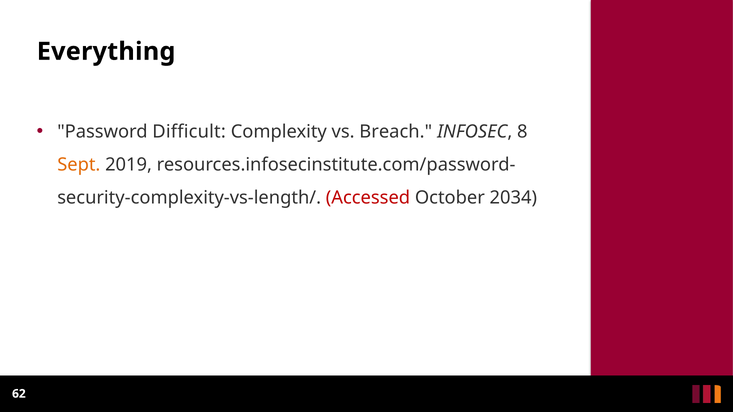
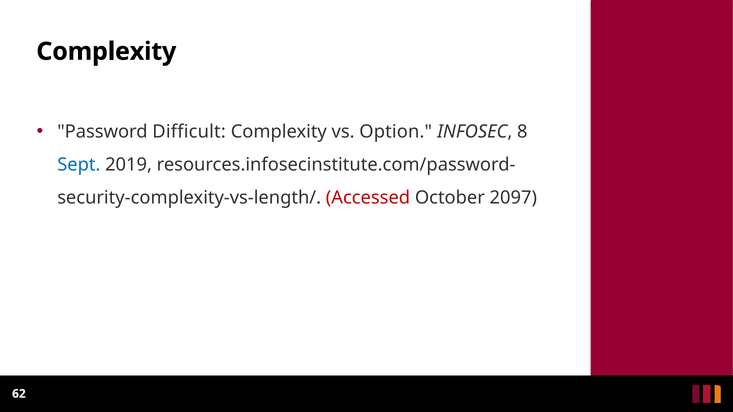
Everything at (106, 52): Everything -> Complexity
Breach: Breach -> Option
Sept colour: orange -> blue
2034: 2034 -> 2097
